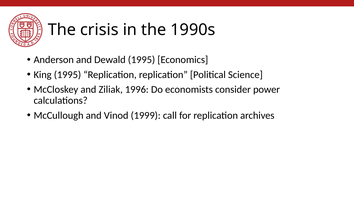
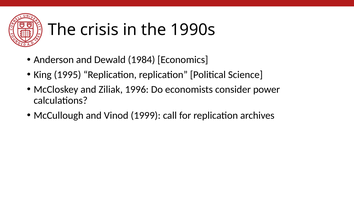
Dewald 1995: 1995 -> 1984
